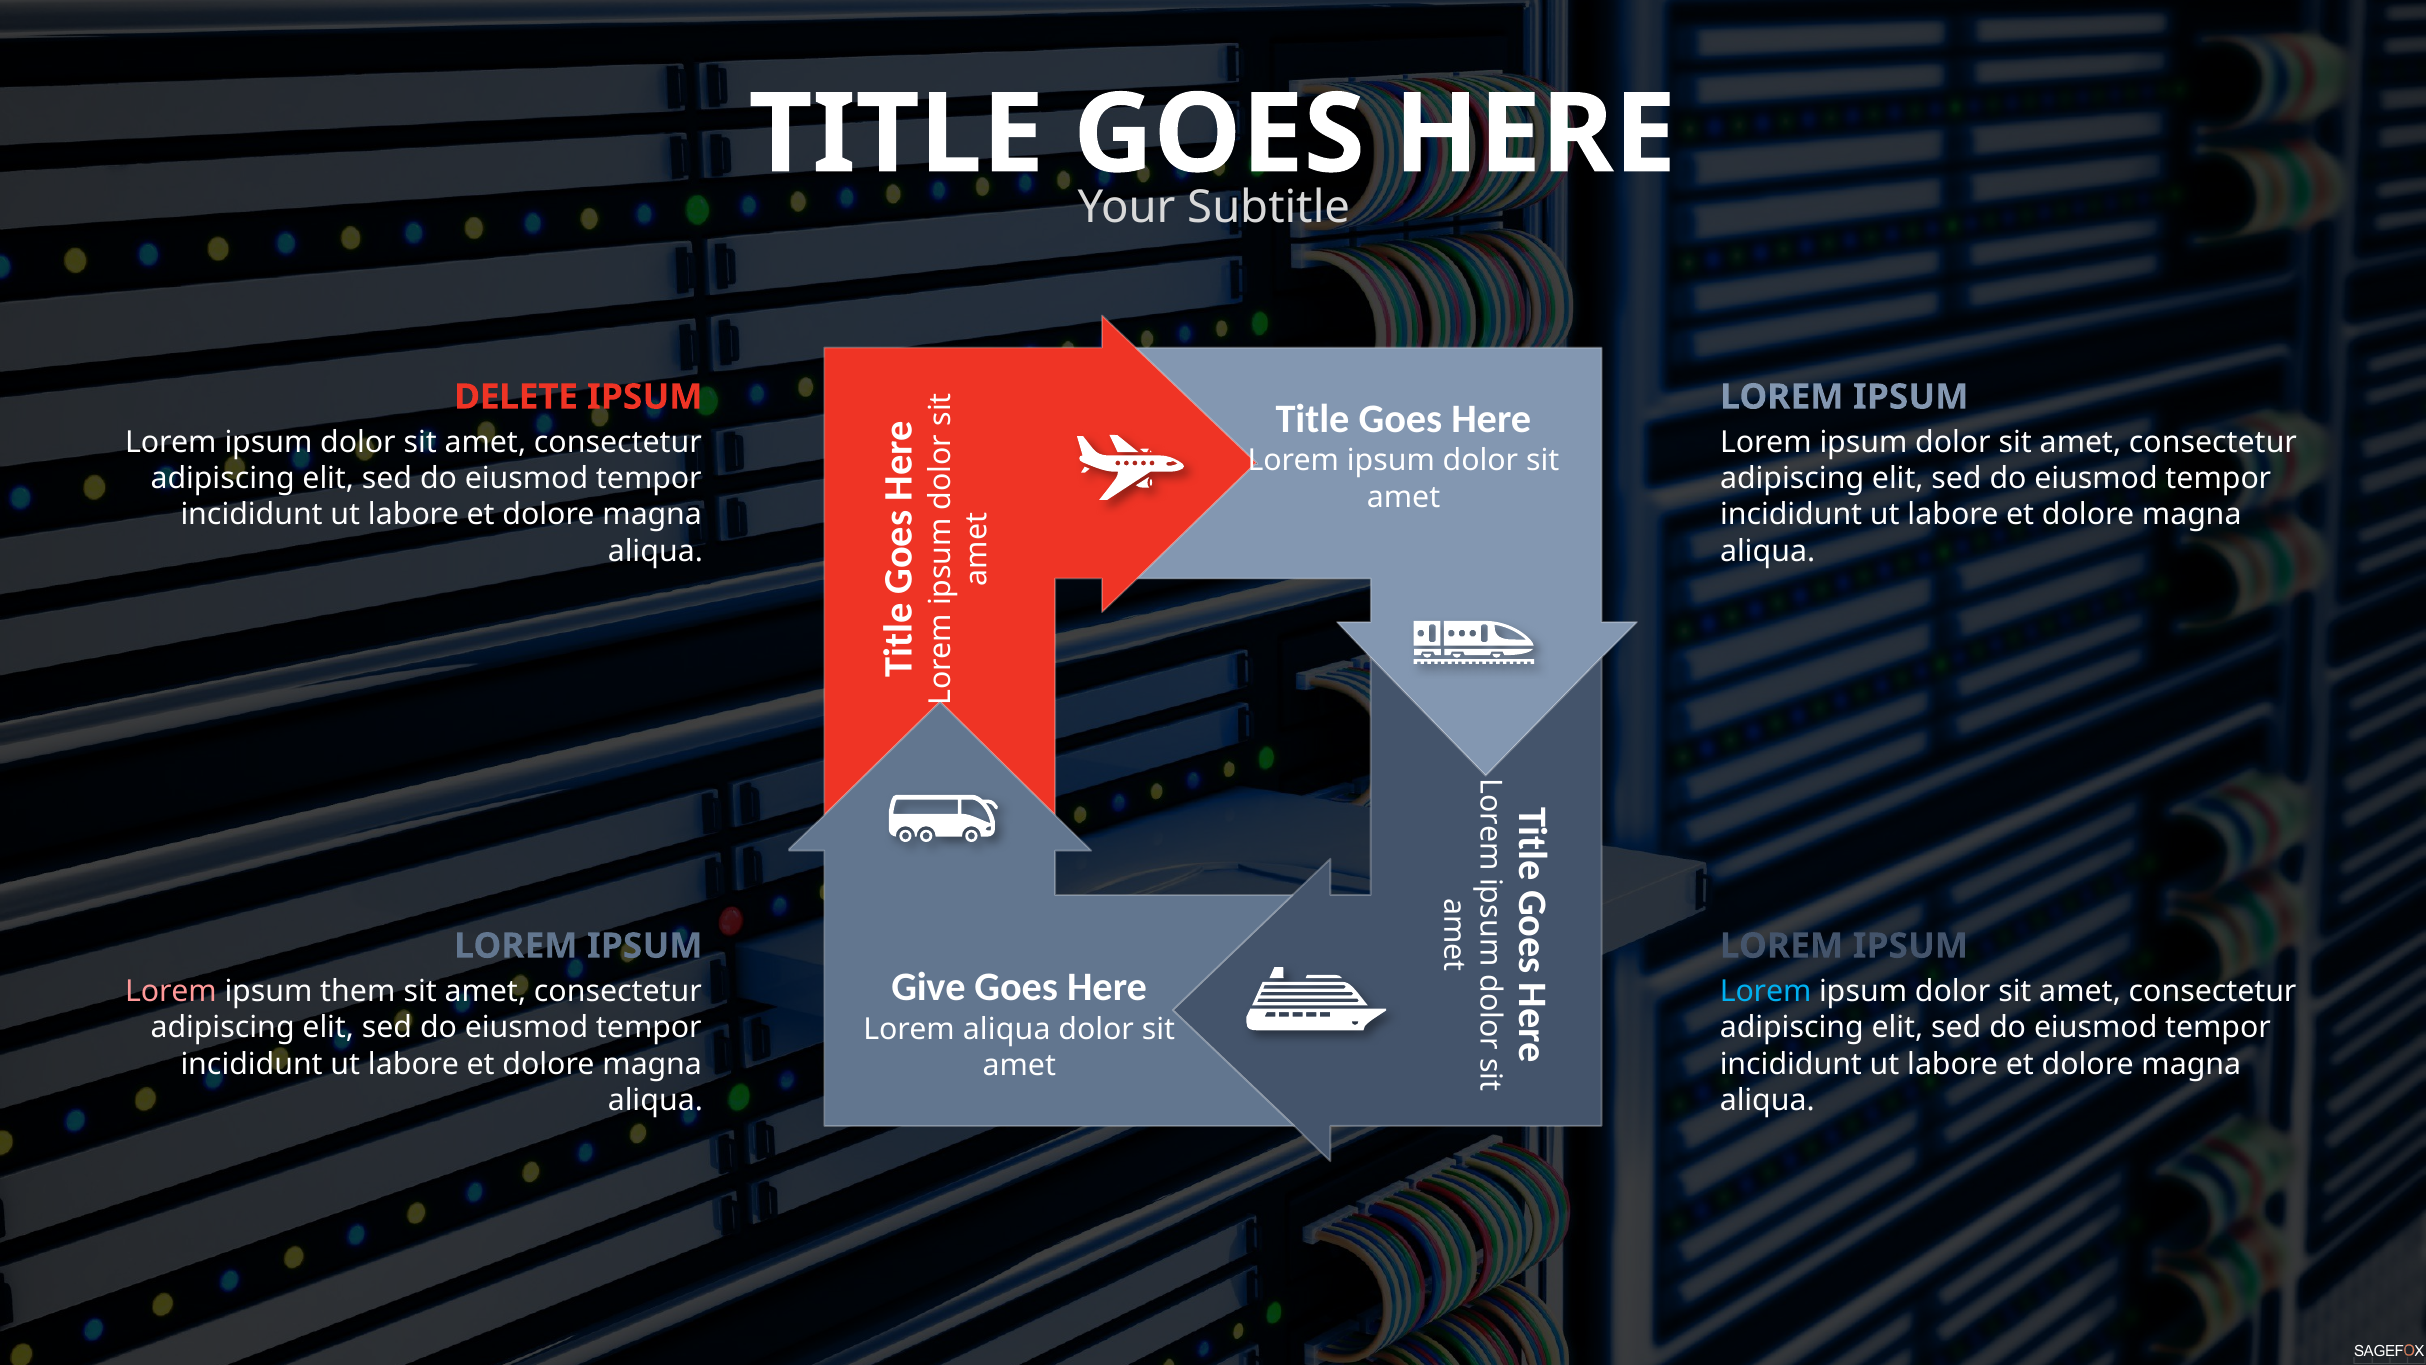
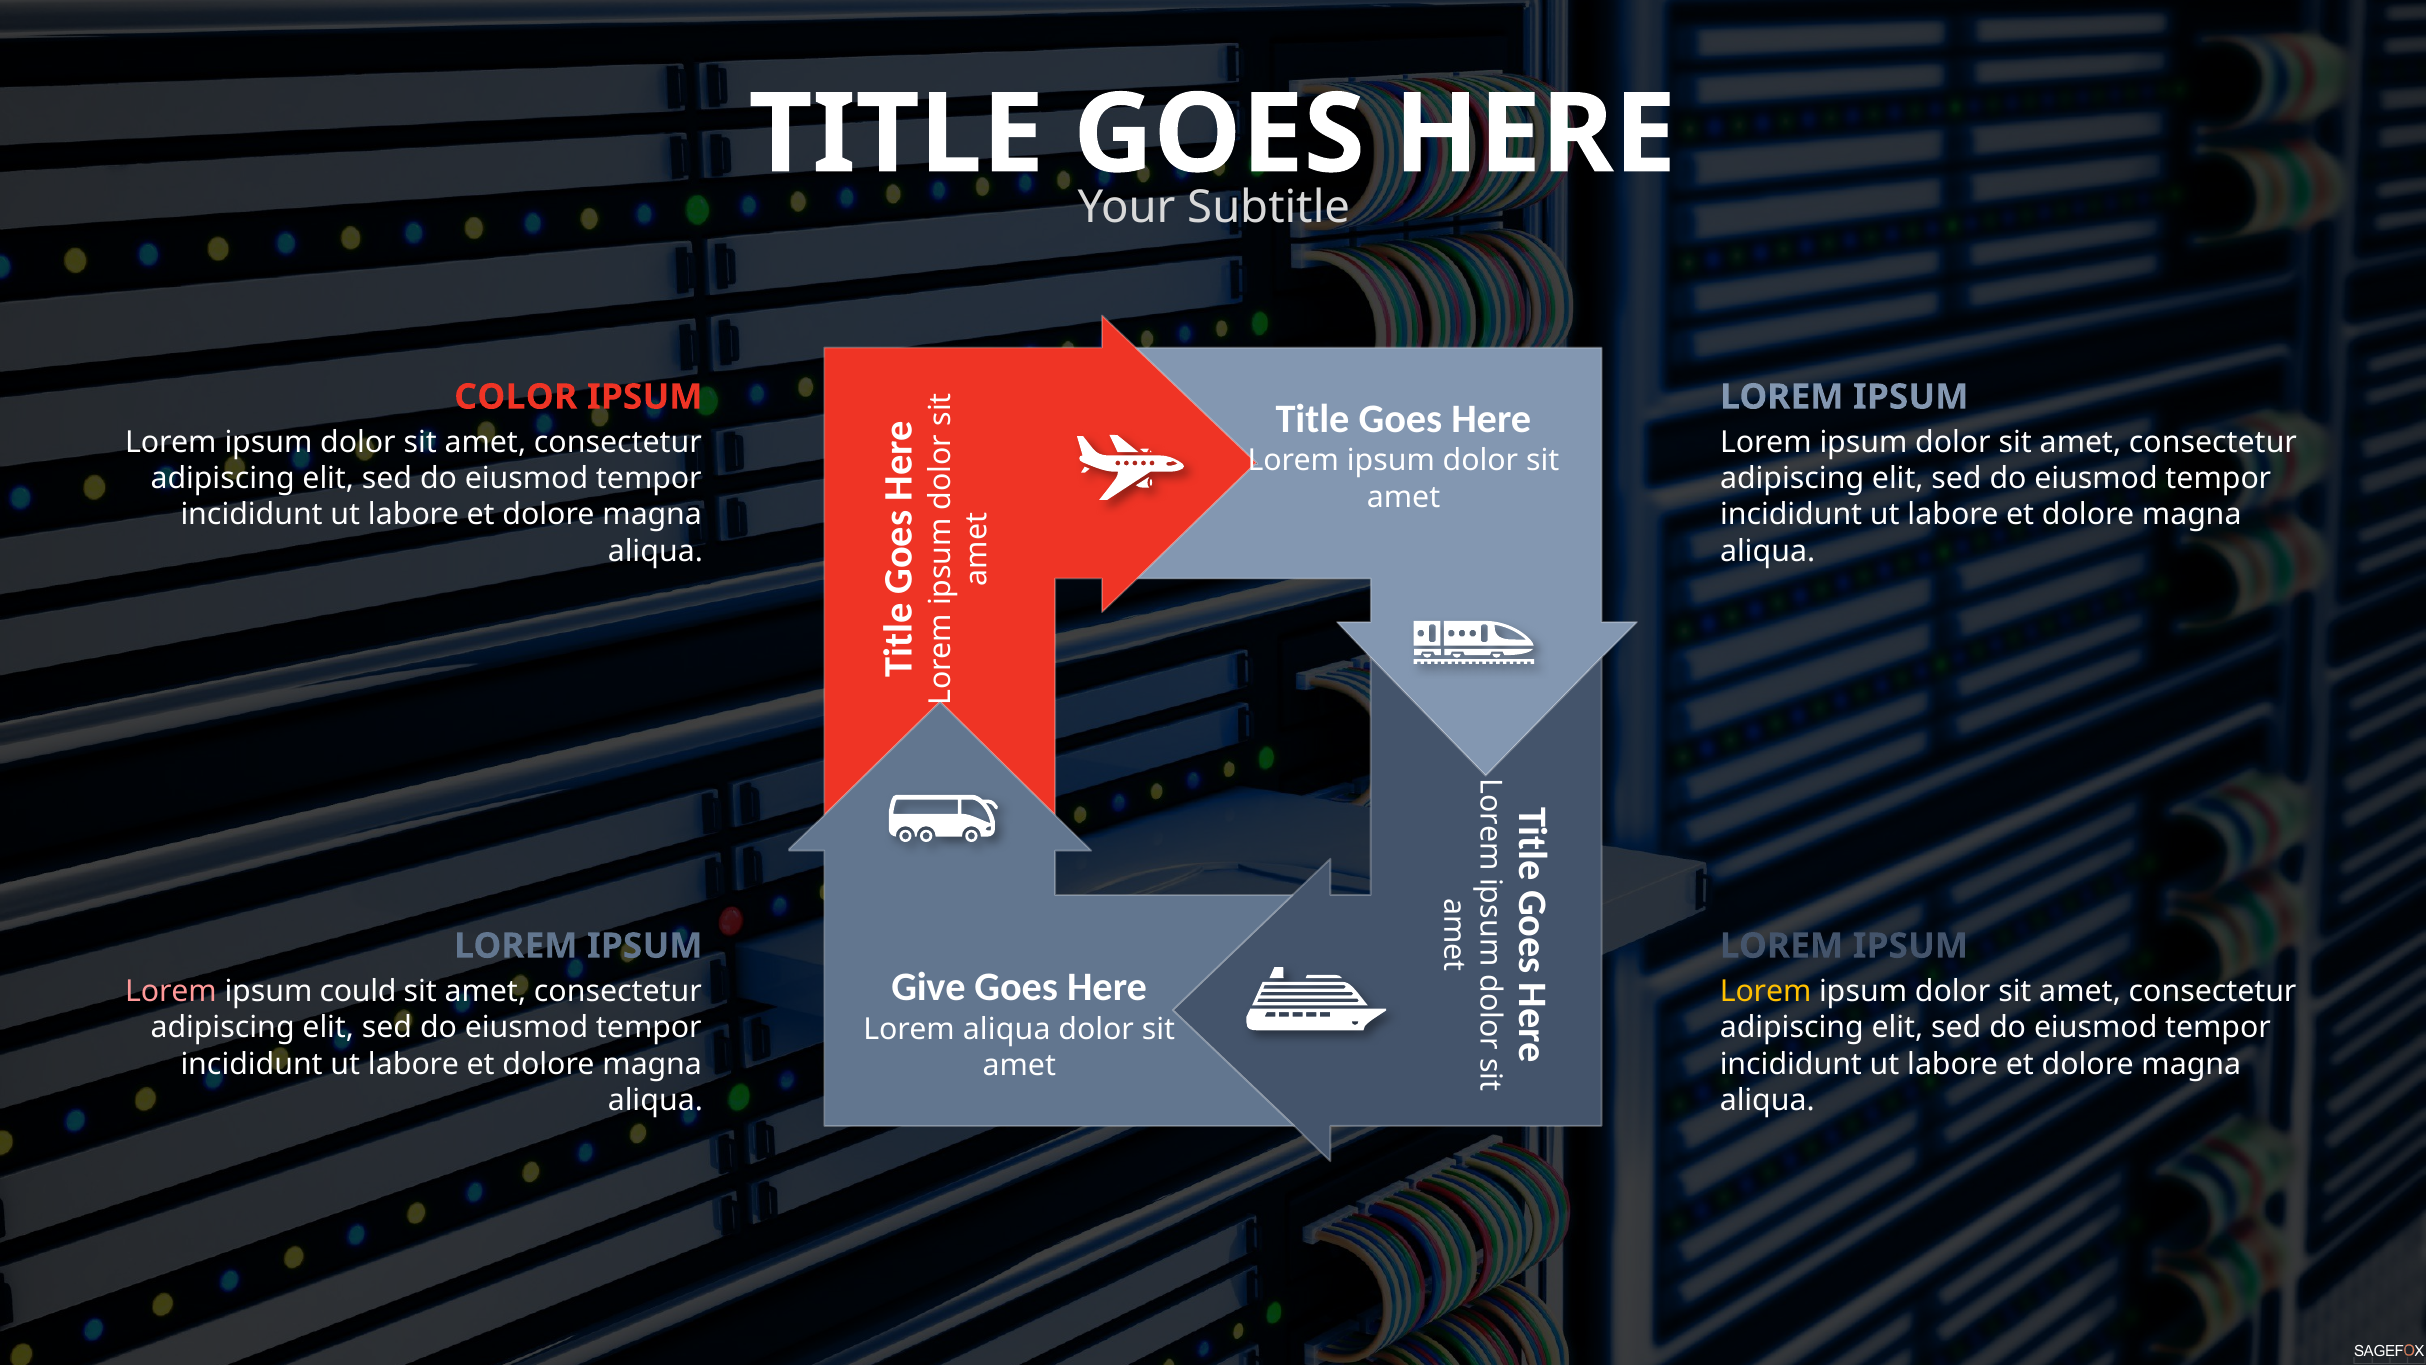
DELETE: DELETE -> COLOR
them: them -> could
Lorem at (1766, 991) colour: light blue -> yellow
